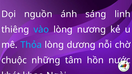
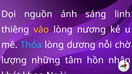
vào colour: light blue -> yellow
chuộc: chuộc -> lượng
nước: nước -> nhận
